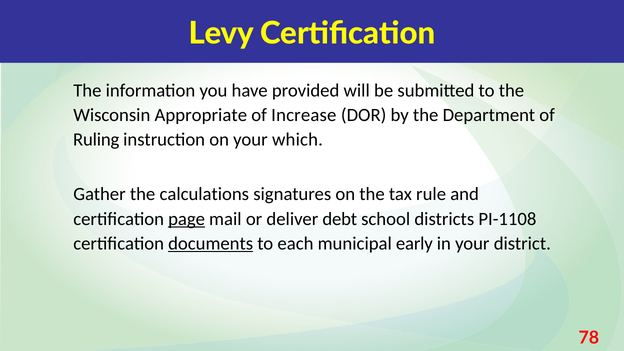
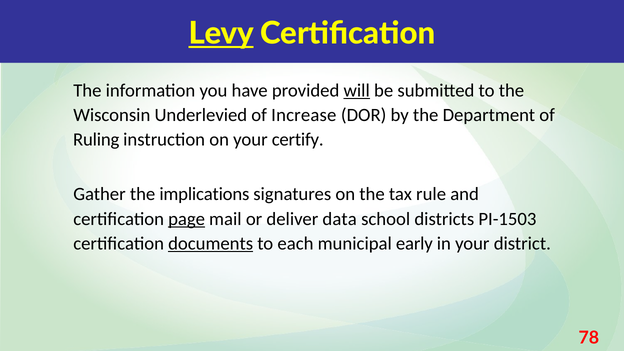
Levy underline: none -> present
will underline: none -> present
Appropriate: Appropriate -> Underlevied
which: which -> certify
calculations: calculations -> implications
debt: debt -> data
PI-1108: PI-1108 -> PI-1503
